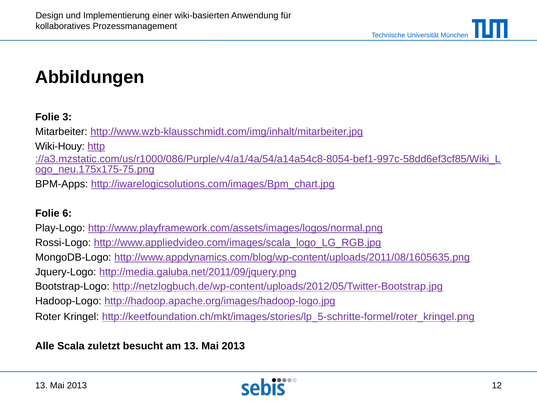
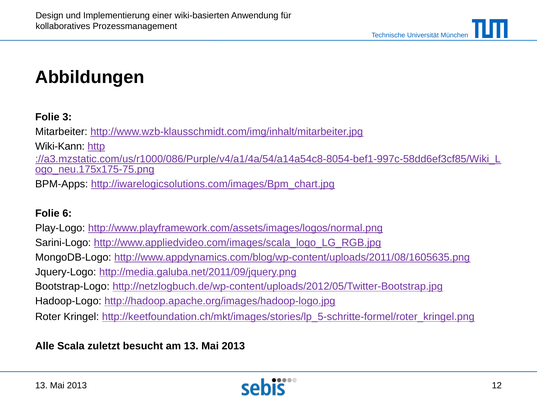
Wiki-Houy: Wiki-Houy -> Wiki-Kann
Rossi-Logo: Rossi-Logo -> Sarini-Logo
